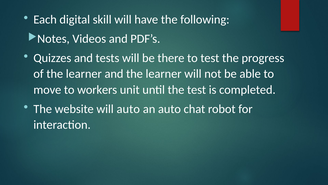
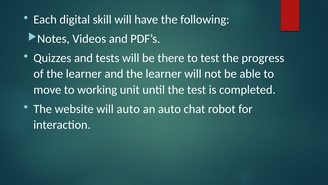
workers: workers -> working
